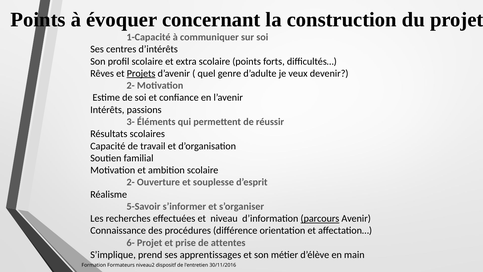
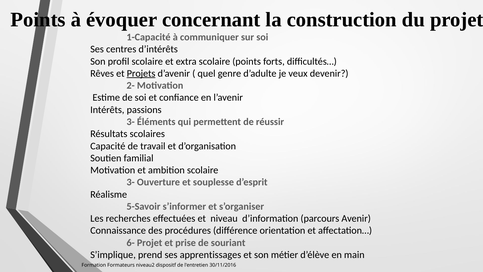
2- at (131, 182): 2- -> 3-
parcours underline: present -> none
attentes: attentes -> souriant
